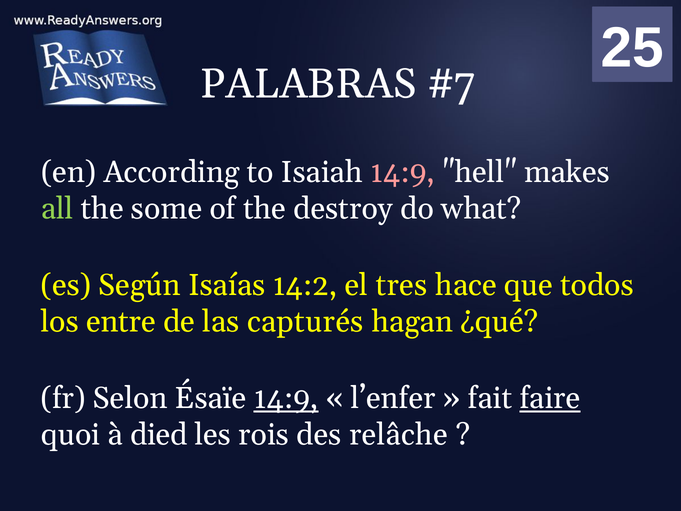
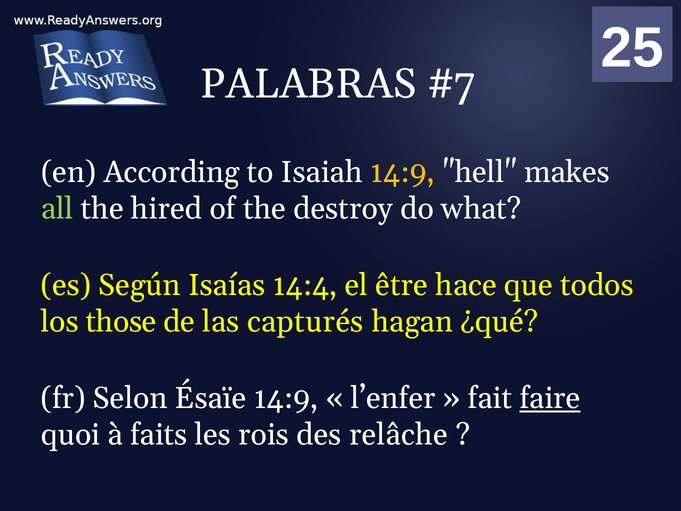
14:9 at (403, 172) colour: pink -> yellow
some: some -> hired
14:2: 14:2 -> 14:4
tres: tres -> être
entre: entre -> those
14:9 at (286, 398) underline: present -> none
died: died -> faits
